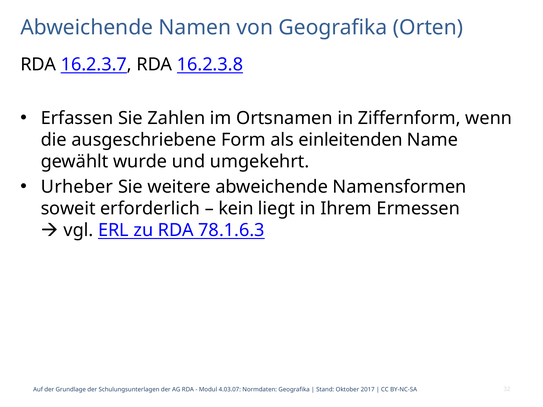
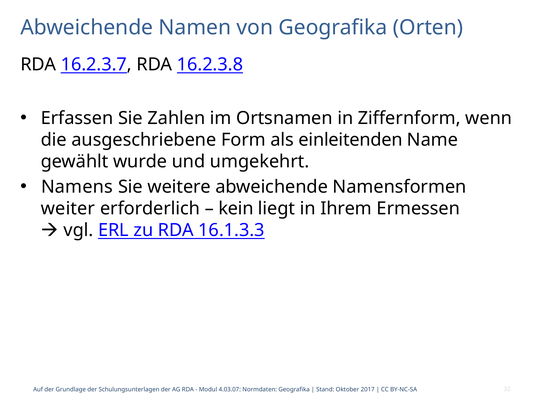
Urheber: Urheber -> Namens
soweit: soweit -> weiter
78.1.6.3: 78.1.6.3 -> 16.1.3.3
